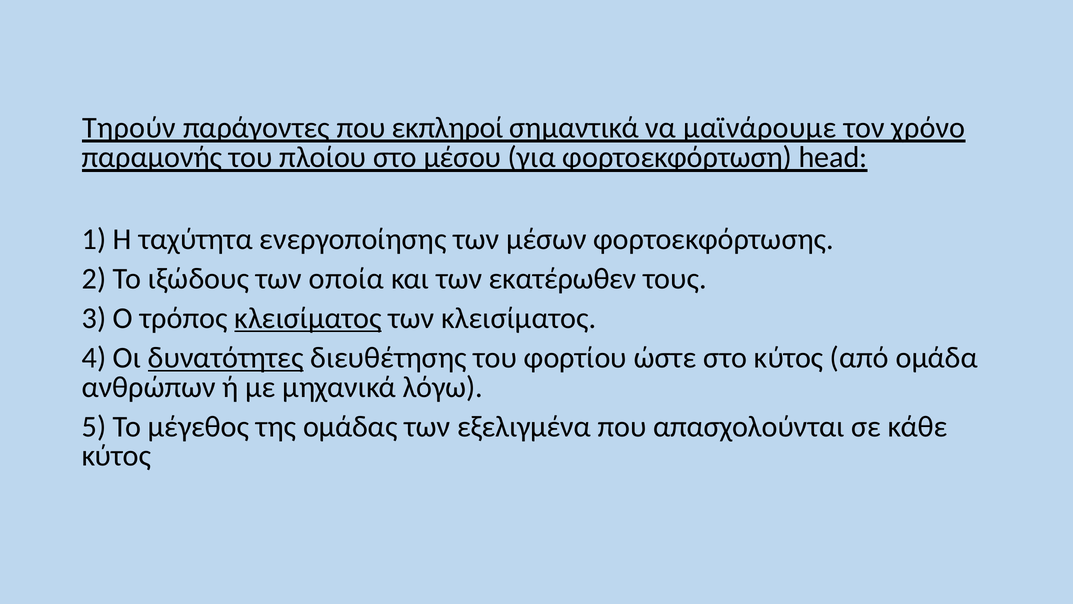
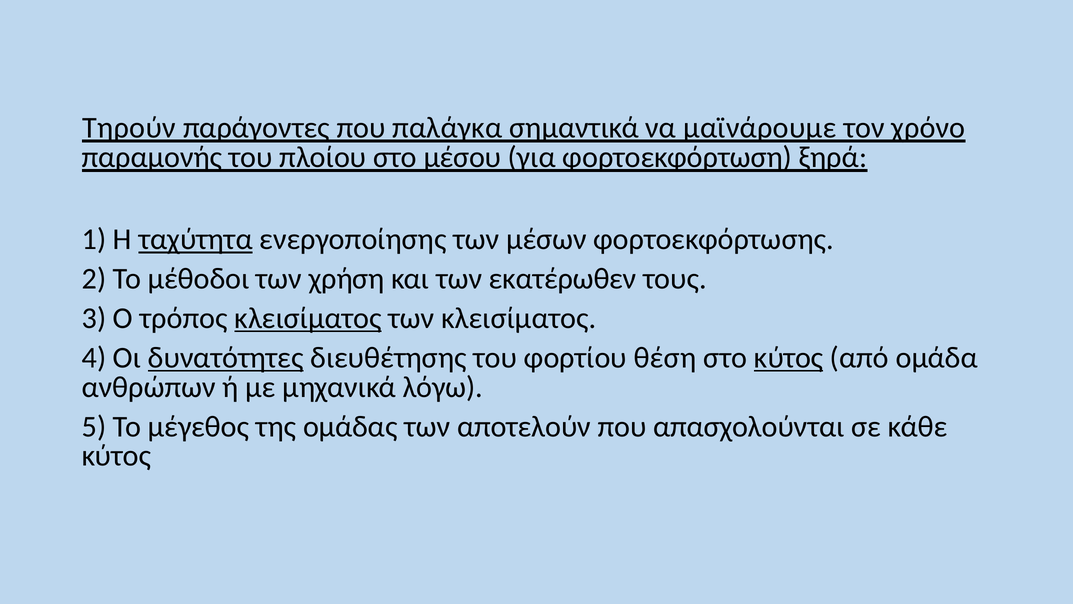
εκπληροί: εκπληροί -> παλάγκα
head: head -> ξηρά
ταχύτητα underline: none -> present
ιξώδους: ιξώδους -> μέθοδοι
οποία: οποία -> χρήση
ώστε: ώστε -> θέση
κύτος at (789, 357) underline: none -> present
εξελιγμένα: εξελιγμένα -> αποτελούν
